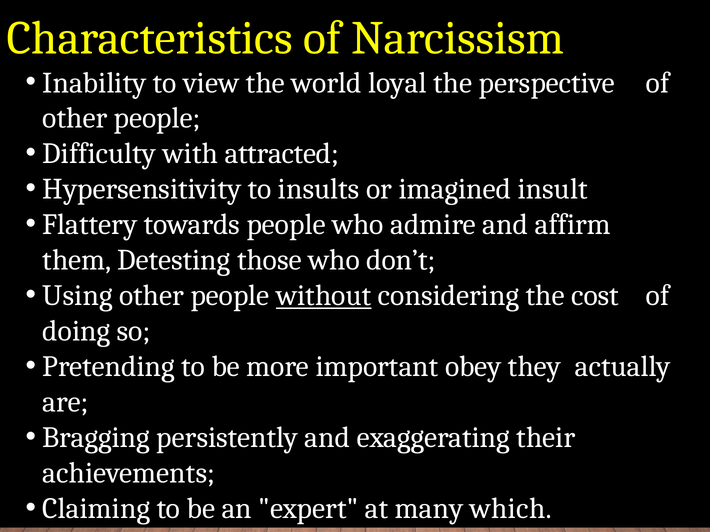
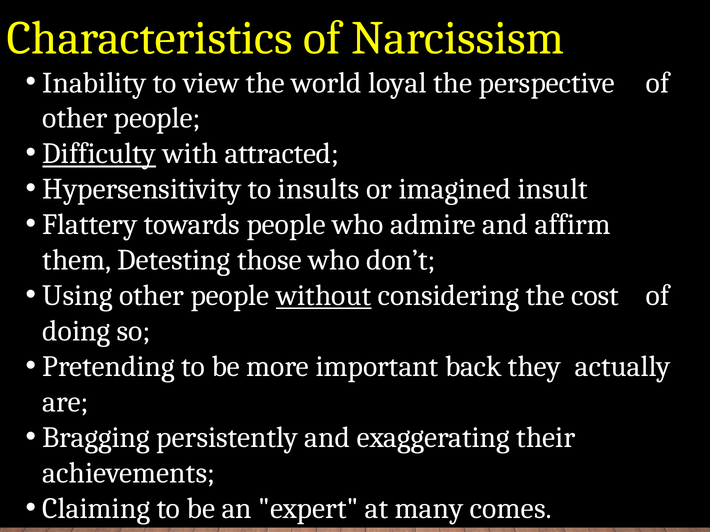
Difficulty underline: none -> present
obey: obey -> back
which: which -> comes
